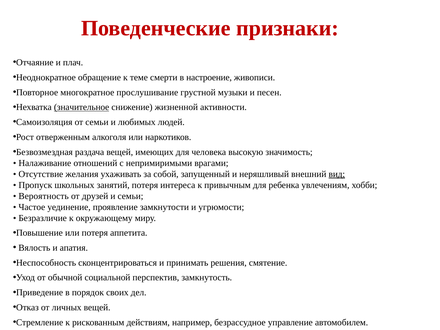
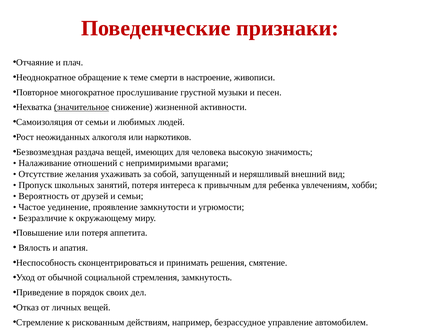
отверженным: отверженным -> неожиданных
вид underline: present -> none
перспектив: перспектив -> стремления
